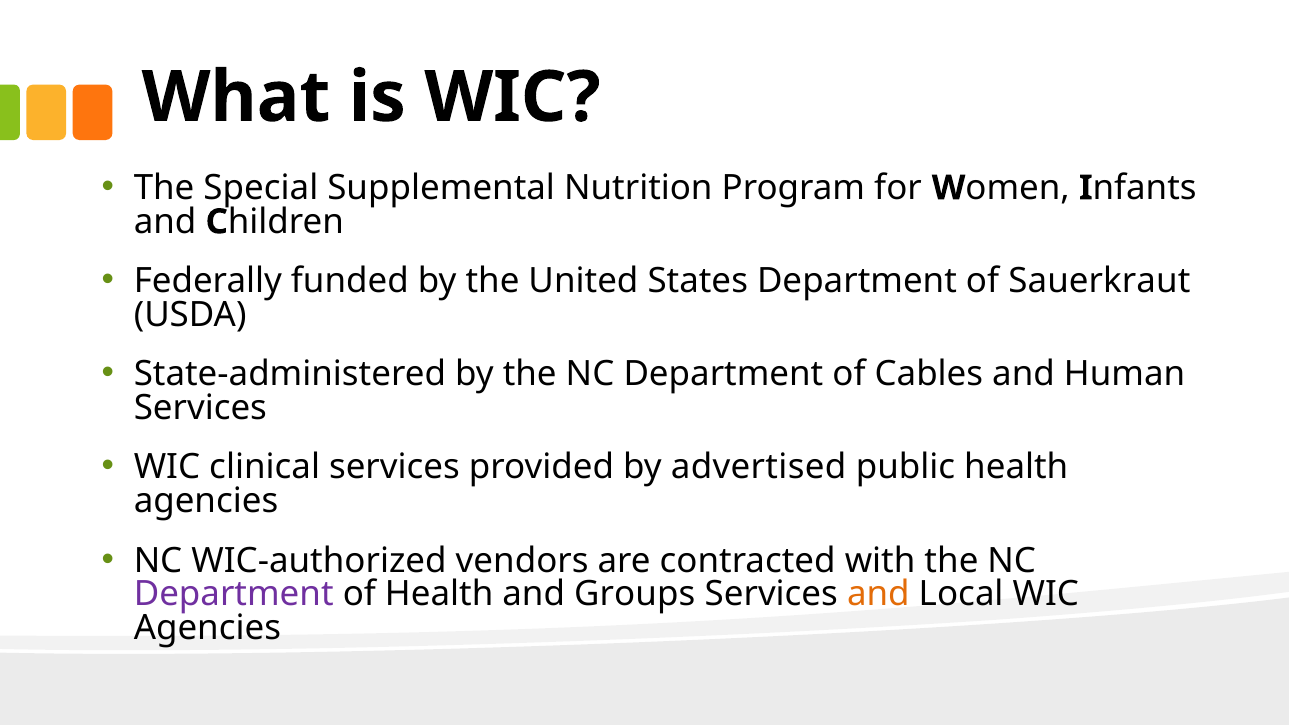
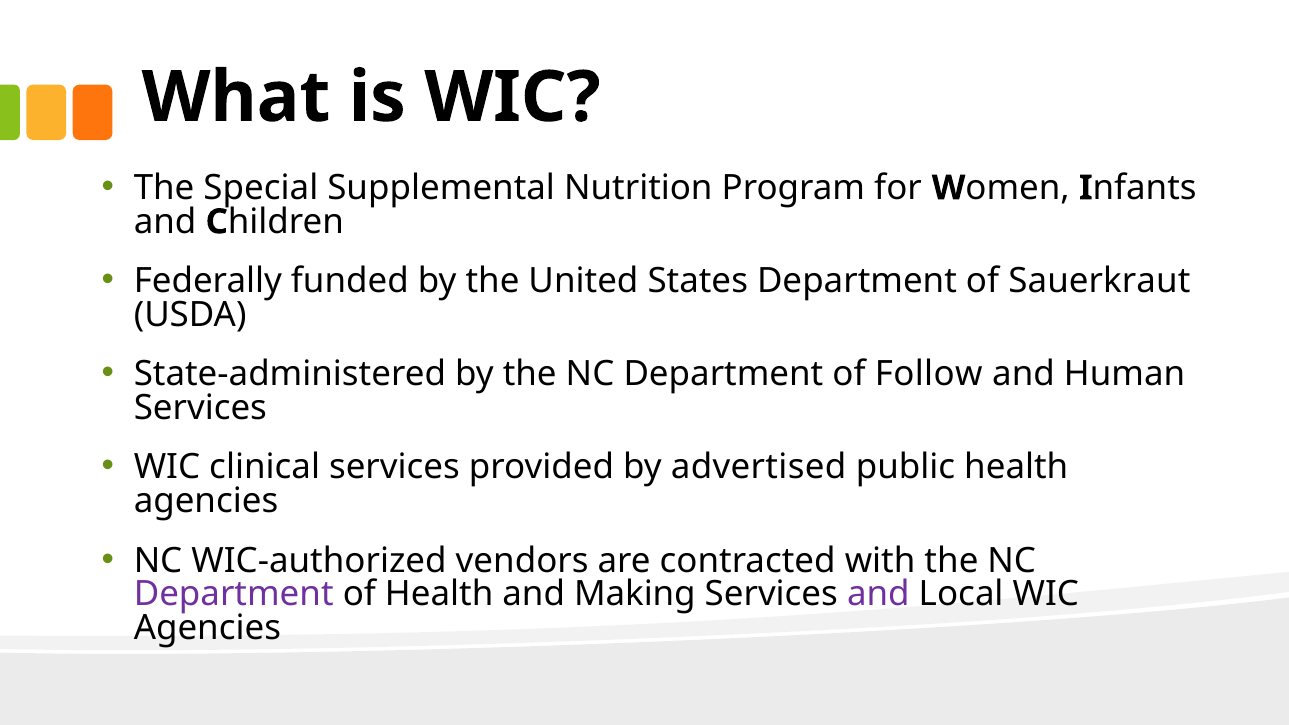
Cables: Cables -> Follow
Groups: Groups -> Making
and at (878, 595) colour: orange -> purple
